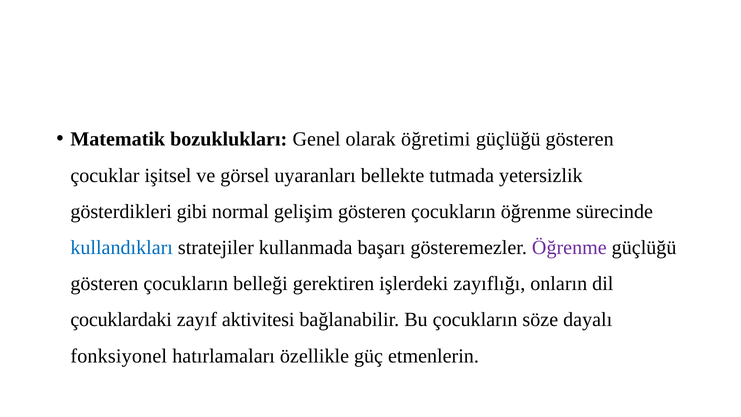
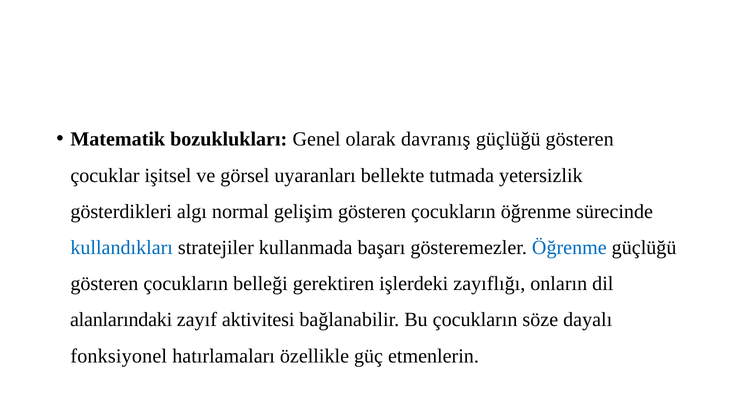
öğretimi: öğretimi -> davranış
gibi: gibi -> algı
Öğrenme at (569, 248) colour: purple -> blue
çocuklardaki: çocuklardaki -> alanlarındaki
